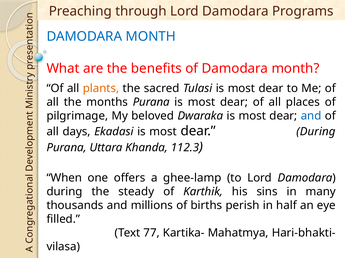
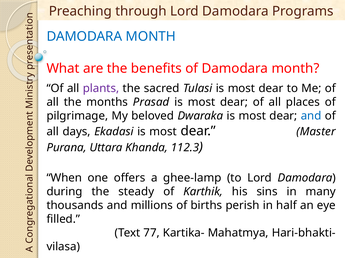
plants colour: orange -> purple
months Purana: Purana -> Prasad
dear During: During -> Master
